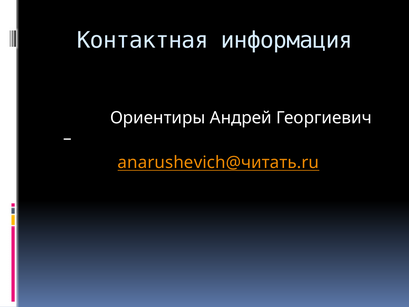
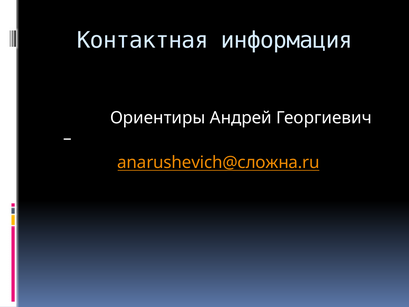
anarushevich@читать.ru: anarushevich@читать.ru -> anarushevich@сложна.ru
